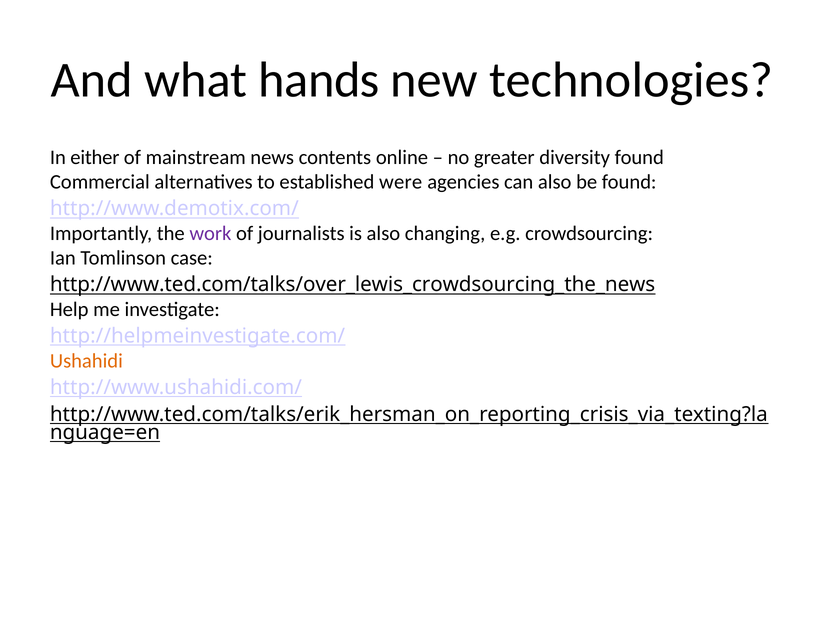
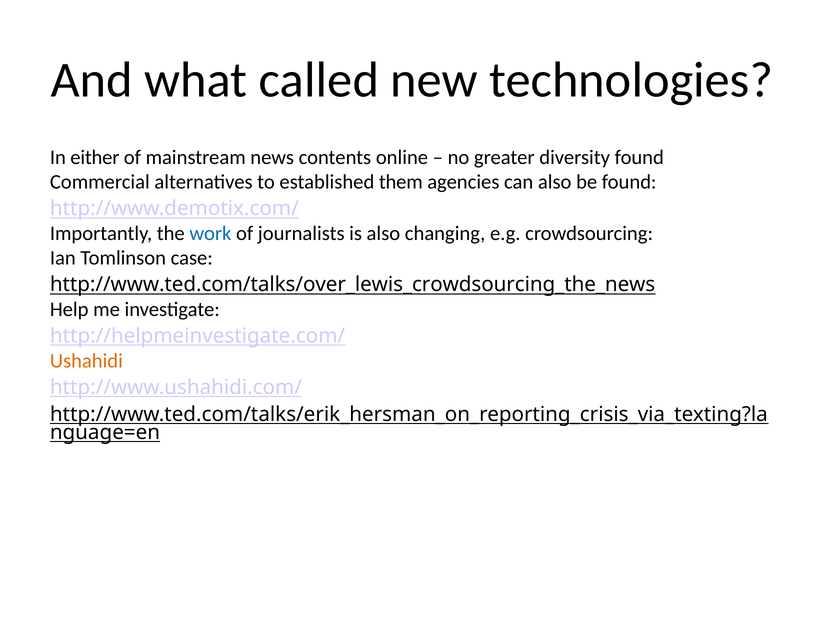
hands: hands -> called
were: were -> them
work colour: purple -> blue
